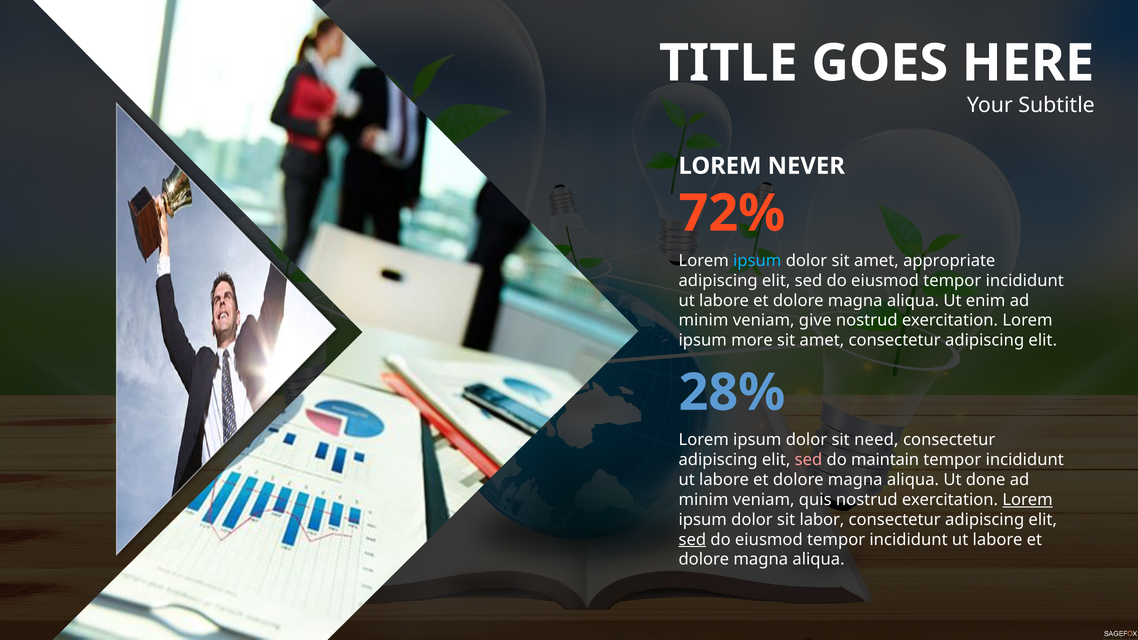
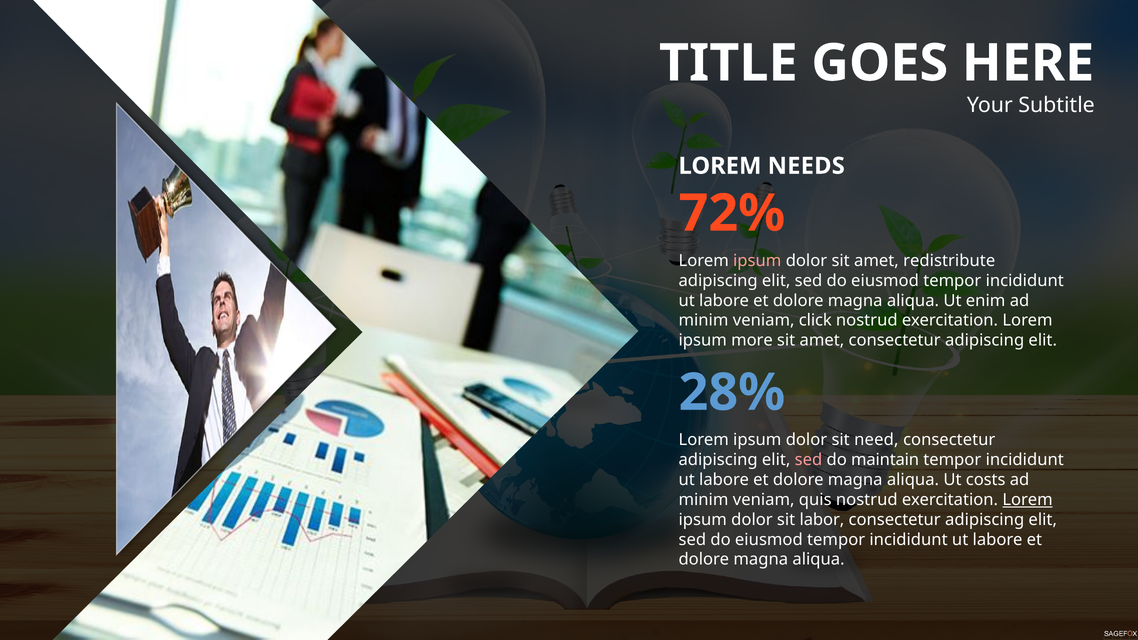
NEVER: NEVER -> NEEDS
ipsum at (757, 261) colour: light blue -> pink
appropriate: appropriate -> redistribute
give: give -> click
done: done -> costs
sed at (692, 540) underline: present -> none
